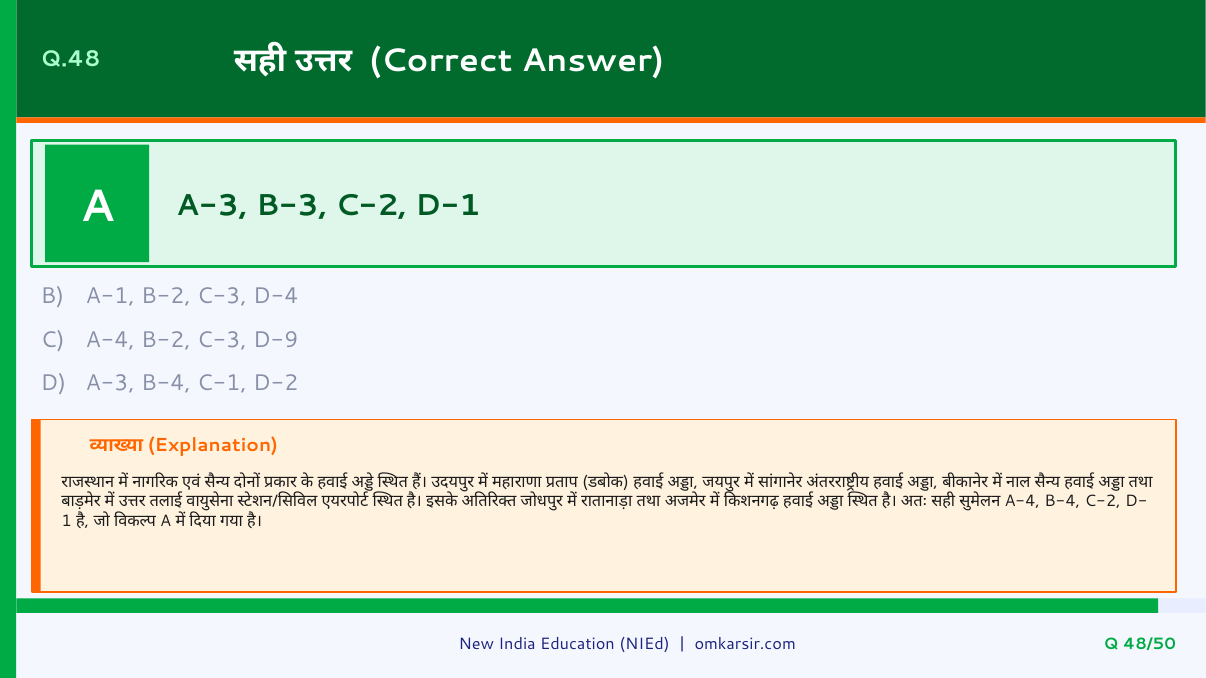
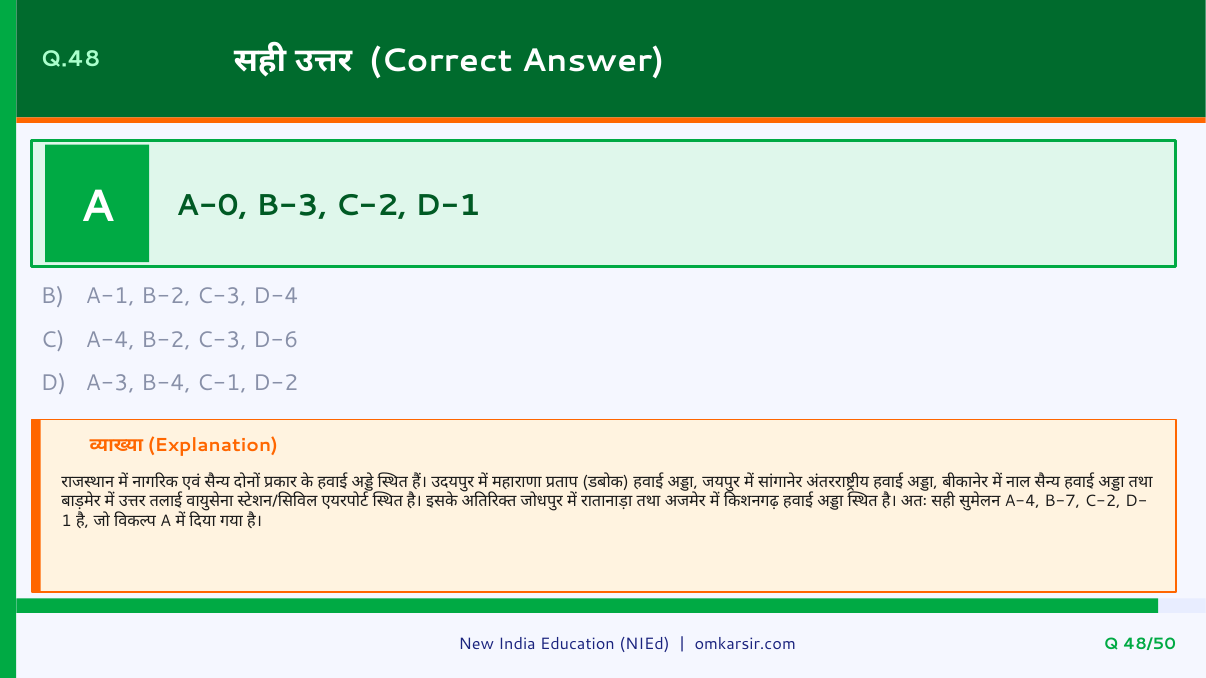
A A-3: A-3 -> A-0
D-9: D-9 -> D-6
A-4 B-4: B-4 -> B-7
